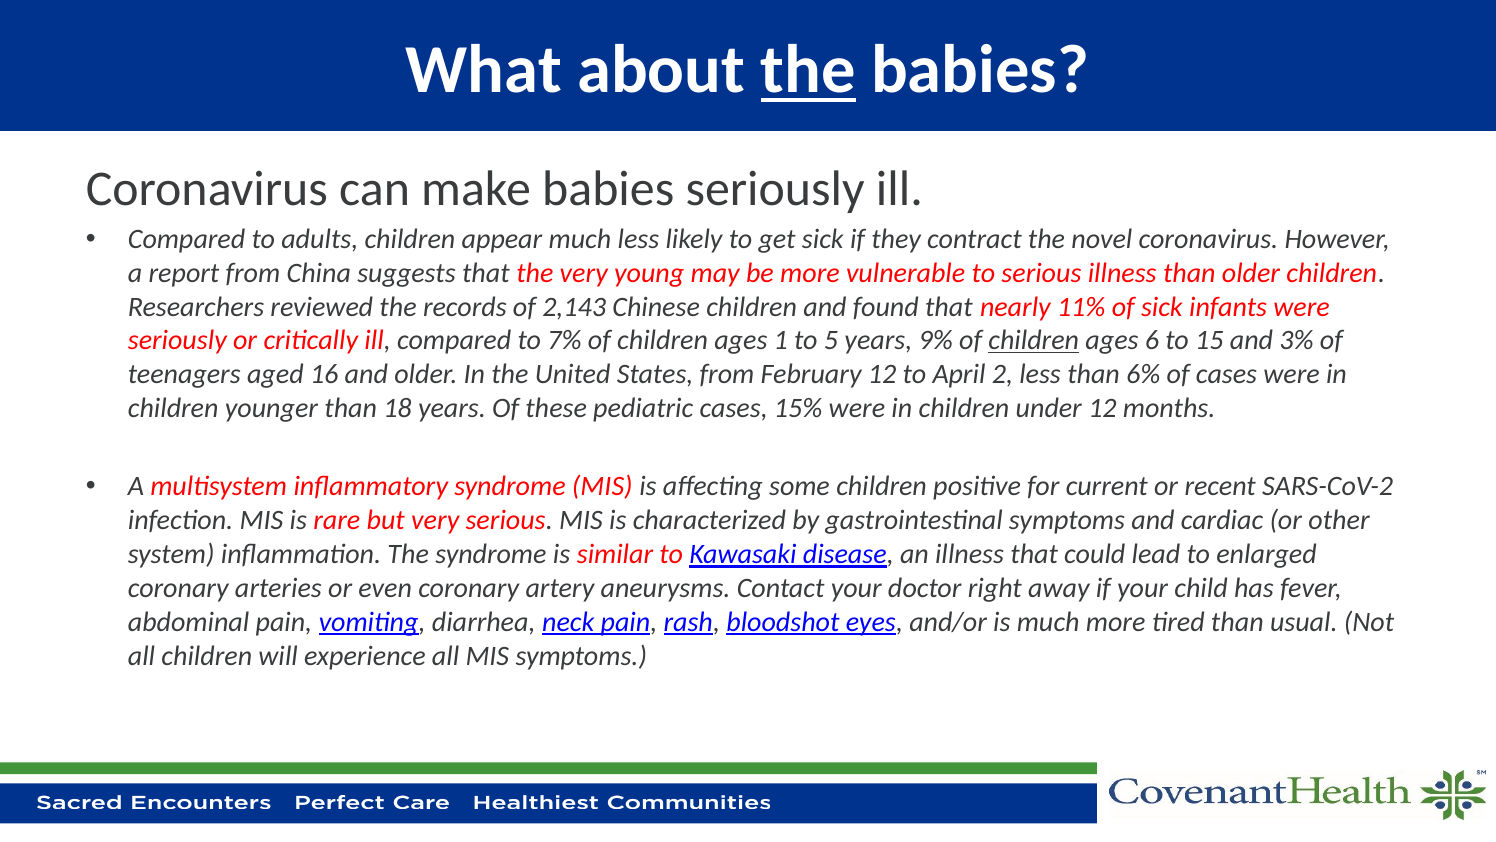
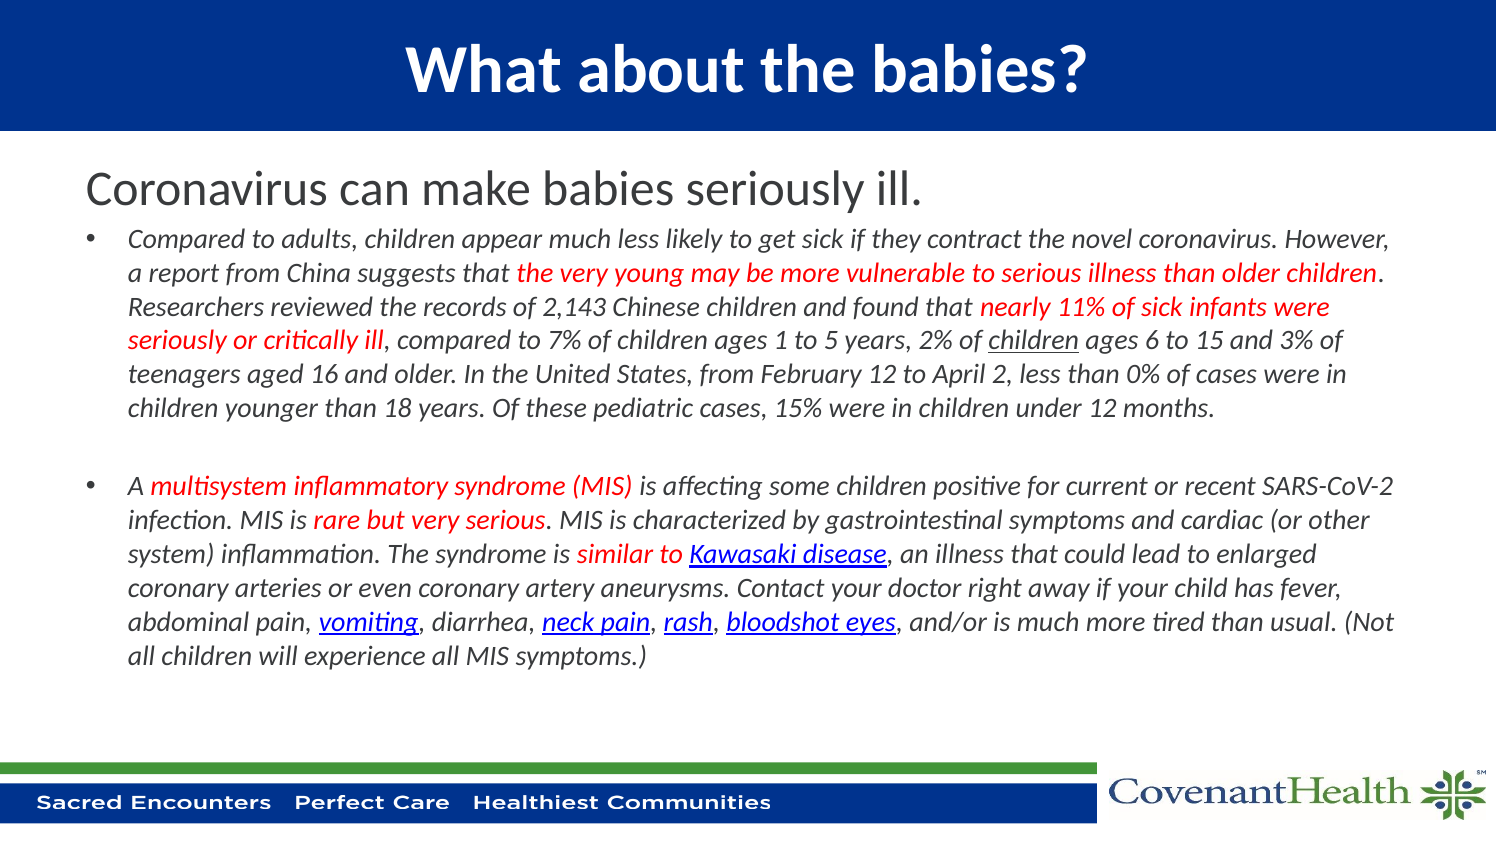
the at (808, 70) underline: present -> none
9%: 9% -> 2%
6%: 6% -> 0%
